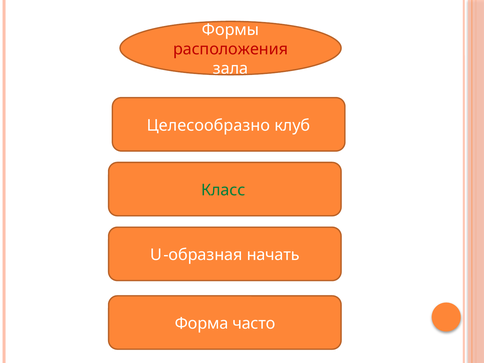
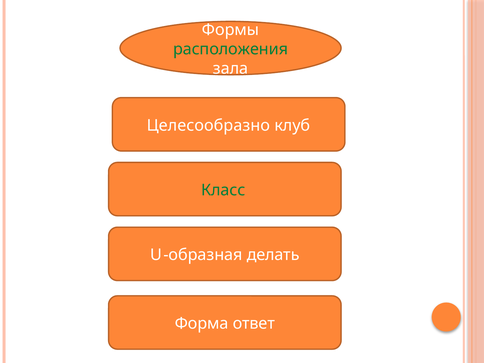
расположения colour: red -> green
начать: начать -> делать
часто: часто -> ответ
